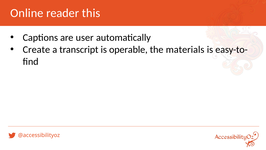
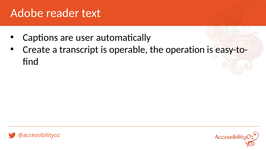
Online: Online -> Adobe
this: this -> text
materials: materials -> operation
